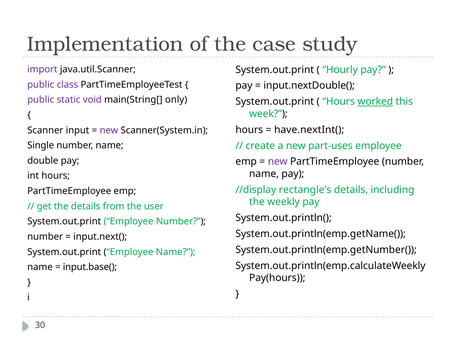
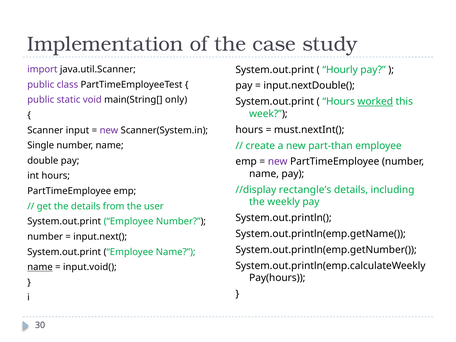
have.nextInt(: have.nextInt( -> must.nextInt(
part-uses: part-uses -> part-than
name at (40, 267) underline: none -> present
input.base(: input.base( -> input.void(
